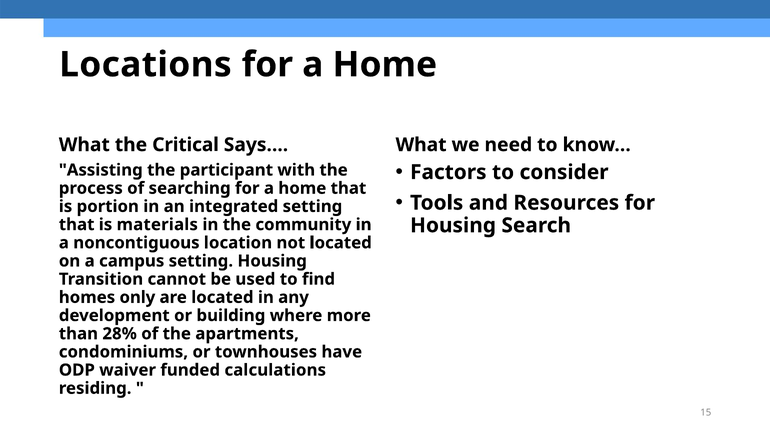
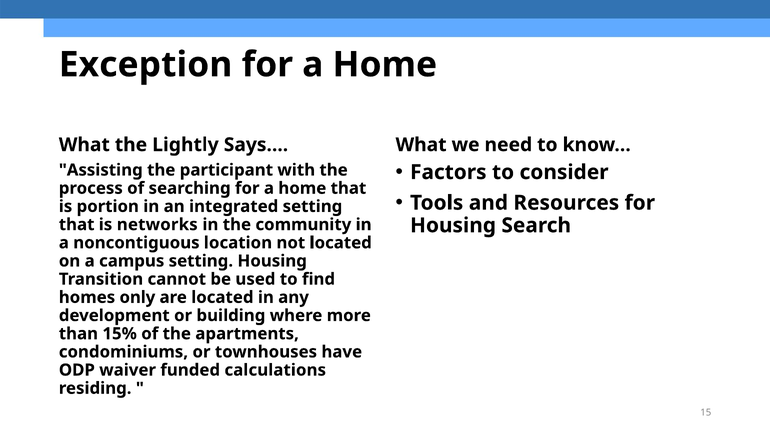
Locations: Locations -> Exception
Critical: Critical -> Lightly
materials: materials -> networks
28%: 28% -> 15%
